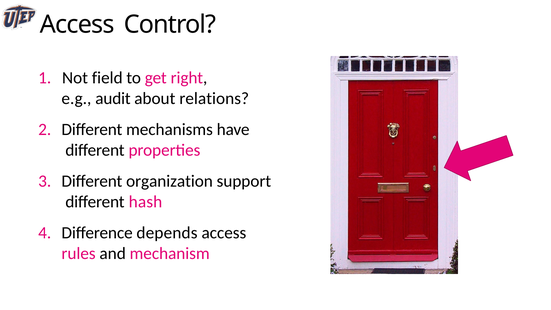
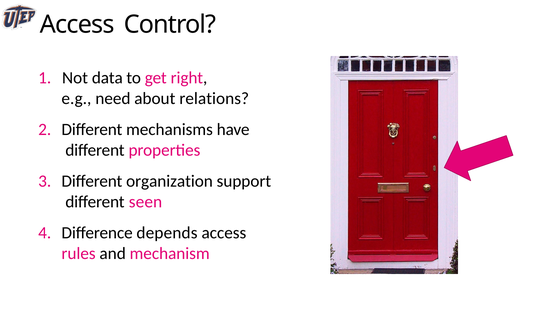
field: field -> data
audit: audit -> need
hash: hash -> seen
